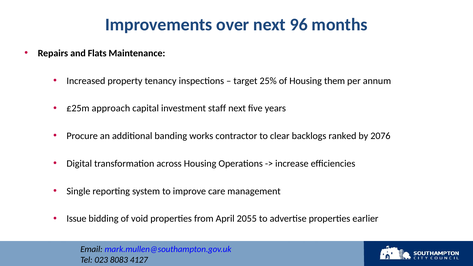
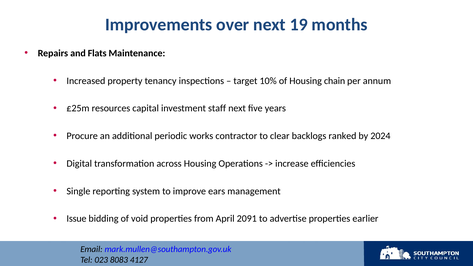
96: 96 -> 19
25%: 25% -> 10%
them: them -> chain
approach: approach -> resources
banding: banding -> periodic
2076: 2076 -> 2024
care: care -> ears
2055: 2055 -> 2091
